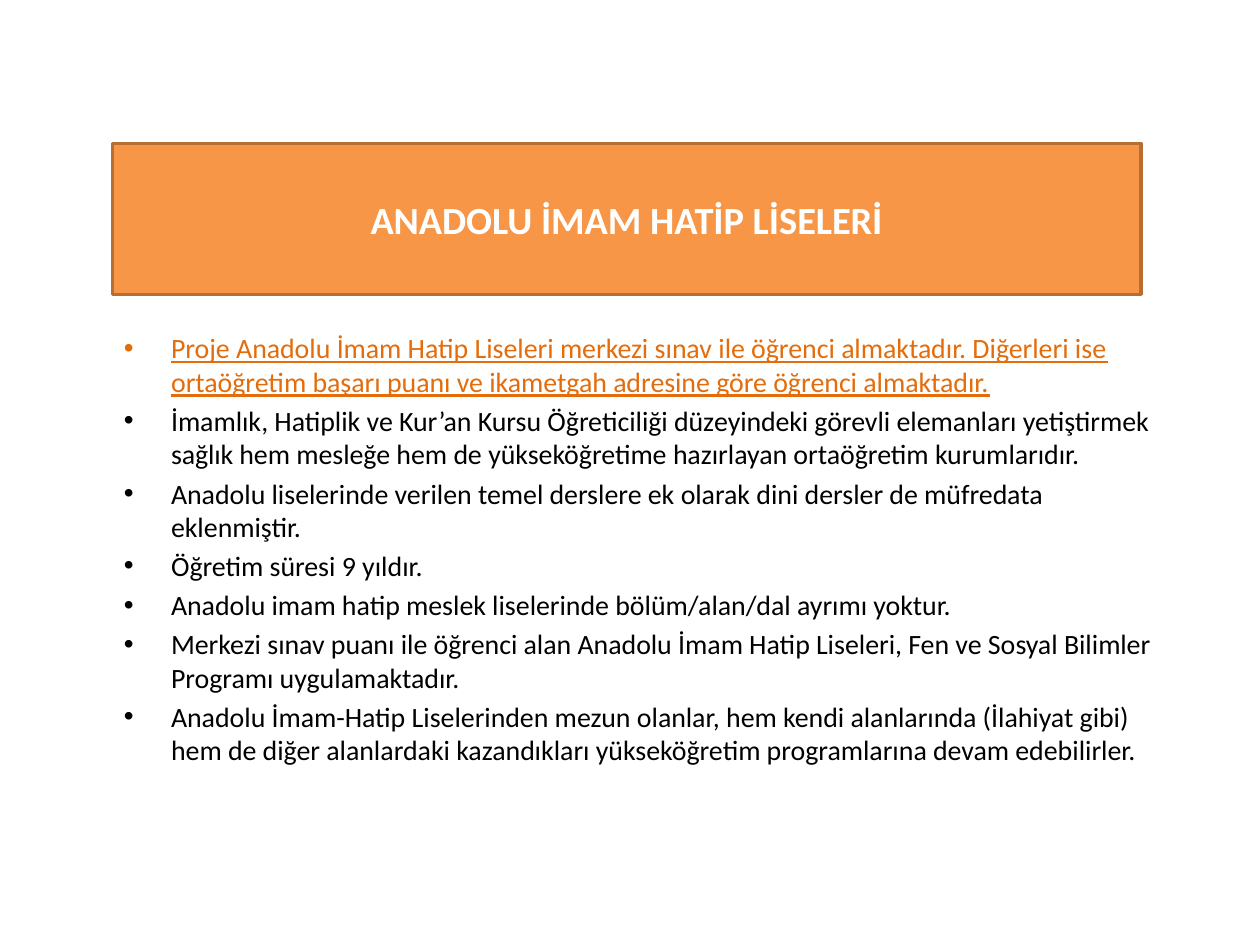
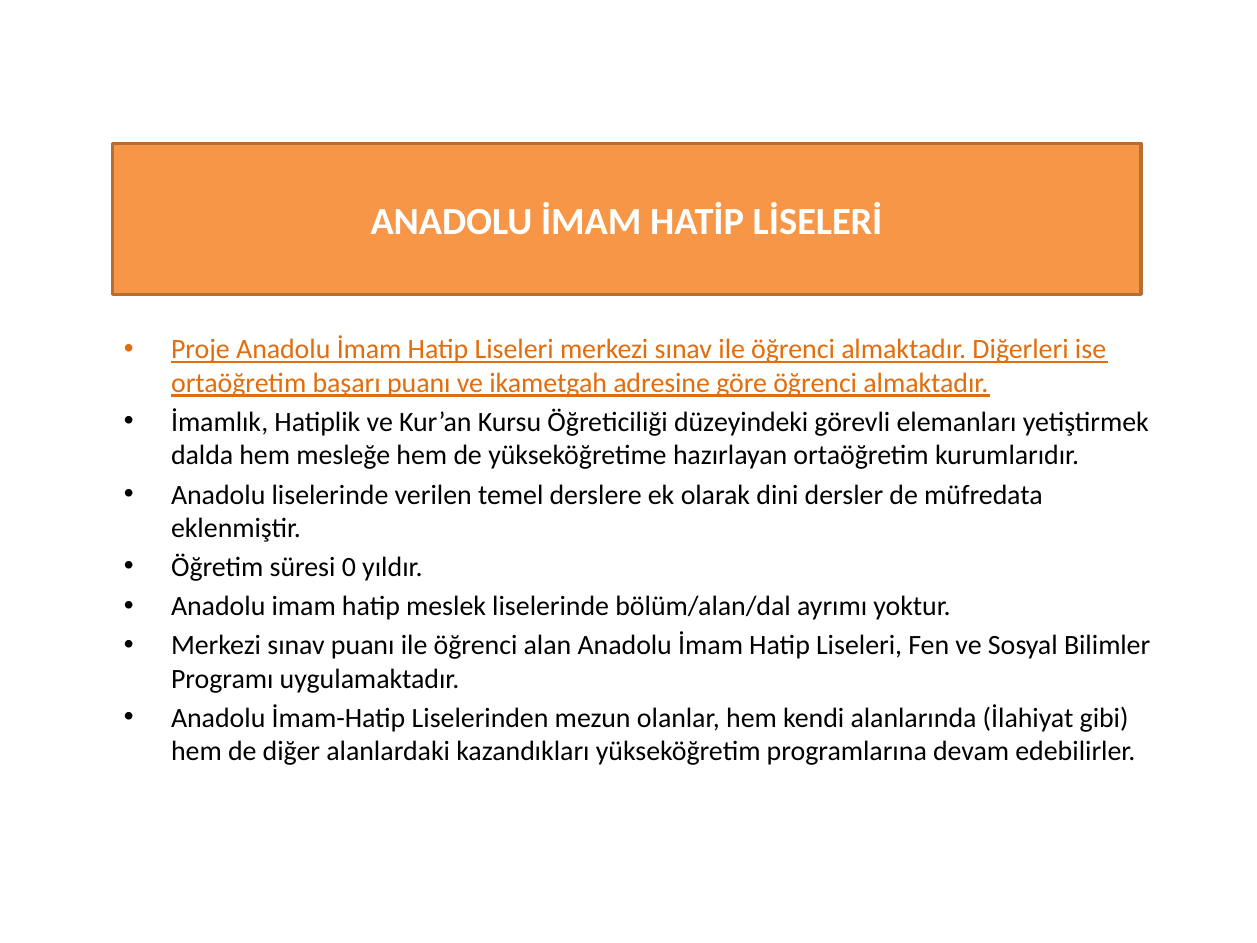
sağlık: sağlık -> dalda
9: 9 -> 0
